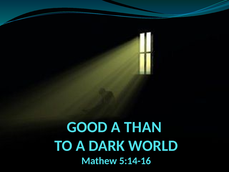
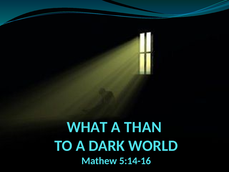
GOOD: GOOD -> WHAT
